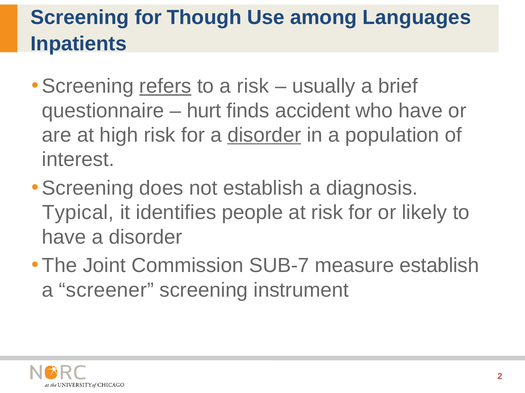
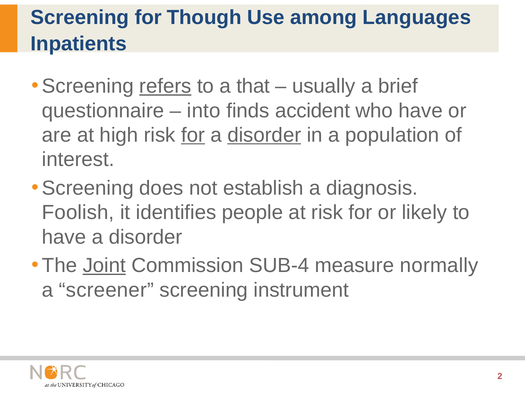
a risk: risk -> that
hurt: hurt -> into
for at (193, 135) underline: none -> present
Typical: Typical -> Foolish
Joint underline: none -> present
SUB-7: SUB-7 -> SUB-4
measure establish: establish -> normally
